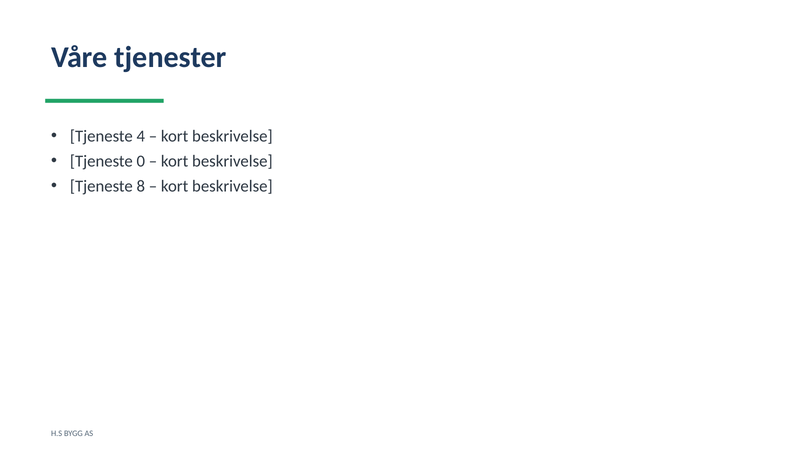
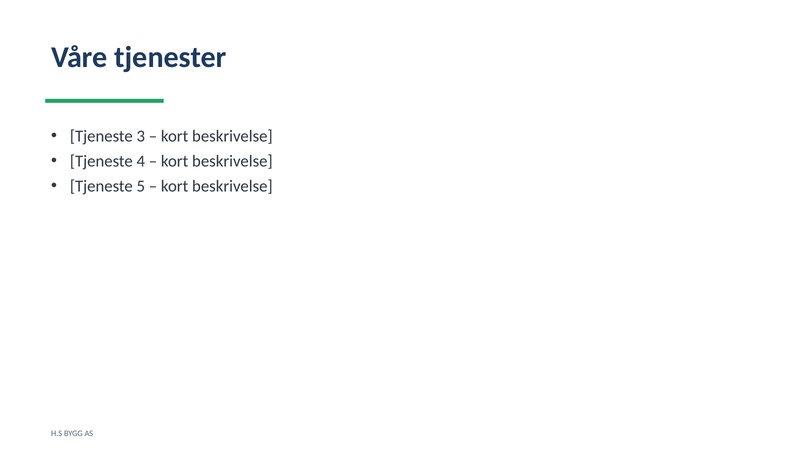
4: 4 -> 3
0: 0 -> 4
8: 8 -> 5
